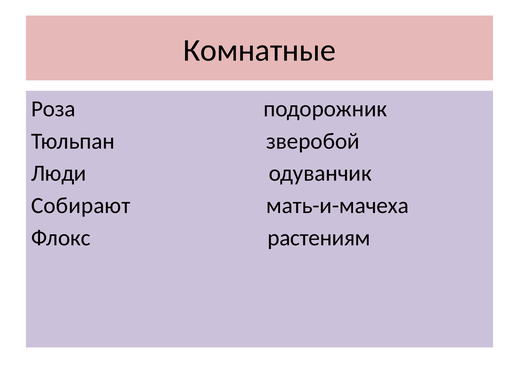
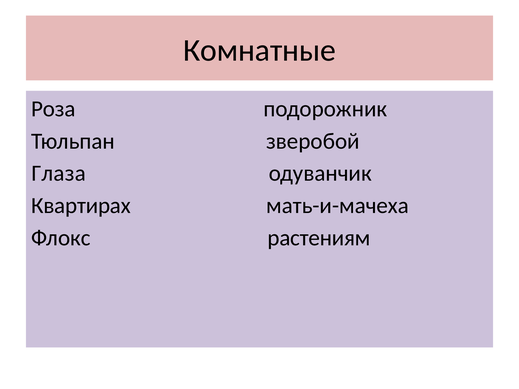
Люди: Люди -> Глаза
Собирают: Собирают -> Квартирах
